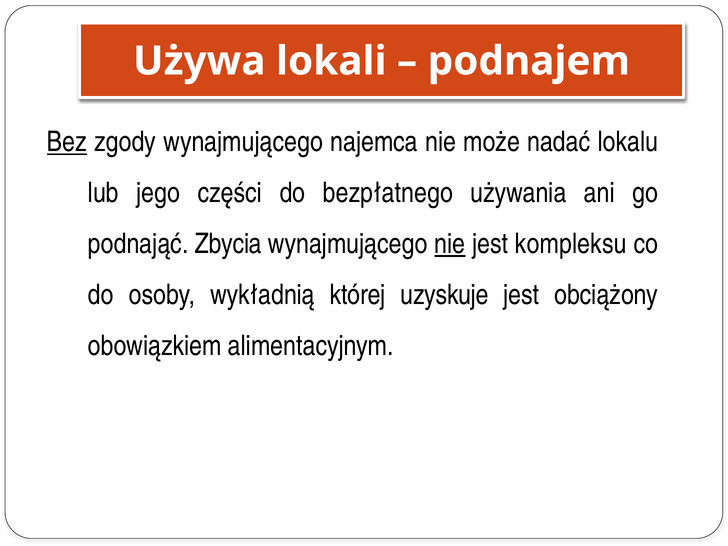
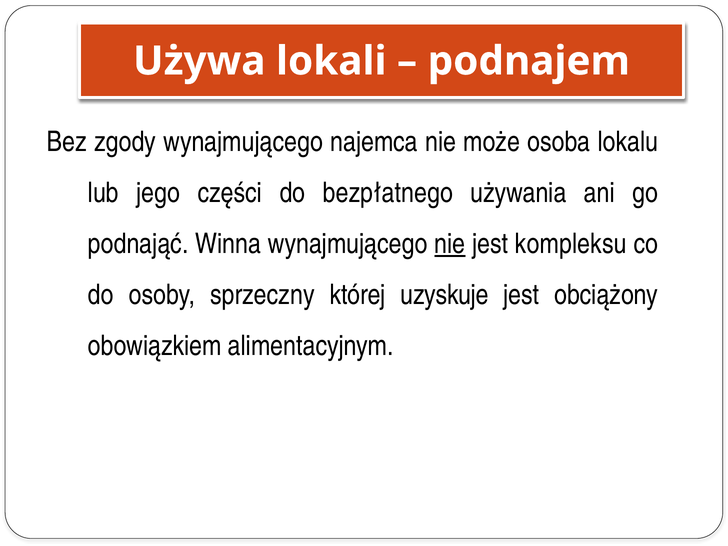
Bez underline: present -> none
nadać: nadać -> osoba
Zbycia: Zbycia -> Winna
wykładnią: wykładnią -> sprzeczny
